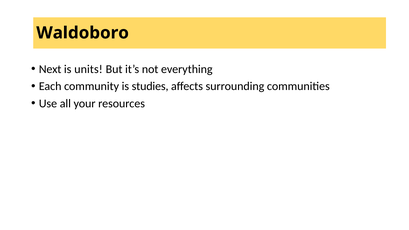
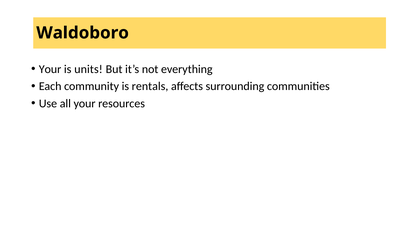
Next at (50, 69): Next -> Your
studies: studies -> rentals
